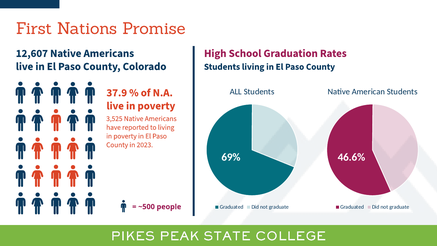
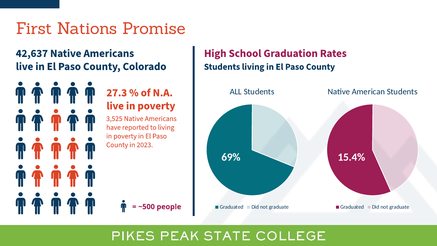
12,607: 12,607 -> 42,637
37.9: 37.9 -> 27.3
46.6%: 46.6% -> 15.4%
